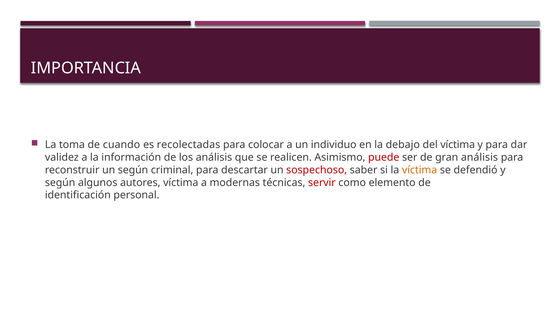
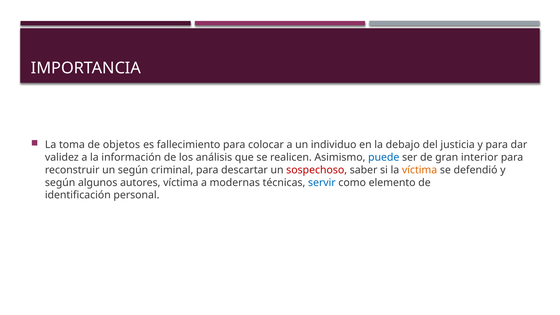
cuando: cuando -> objetos
recolectadas: recolectadas -> fallecimiento
del víctima: víctima -> justicia
puede colour: red -> blue
gran análisis: análisis -> interior
servir colour: red -> blue
